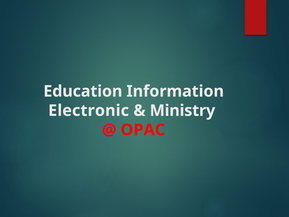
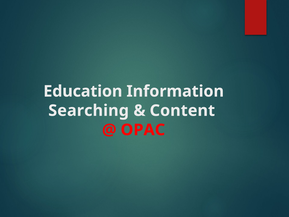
Electronic: Electronic -> Searching
Ministry: Ministry -> Content
